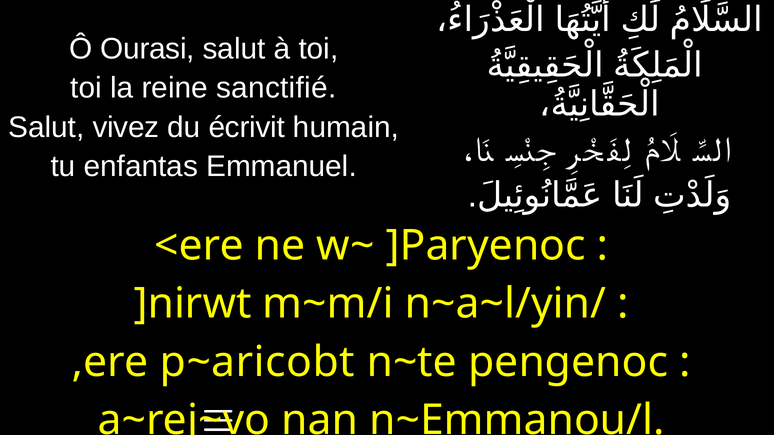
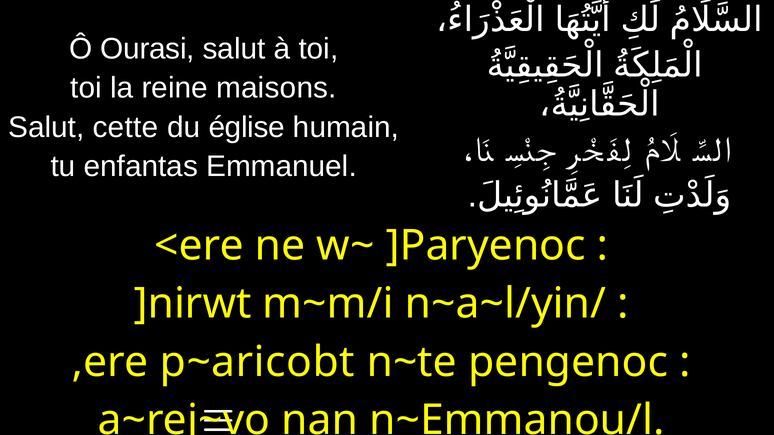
sanctifié: sanctifié -> maisons
vivez: vivez -> cette
écrivit: écrivit -> église
